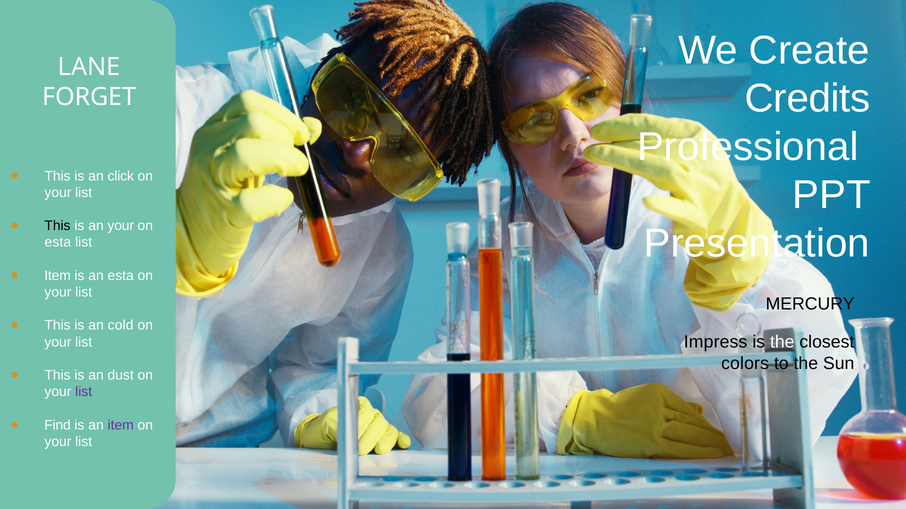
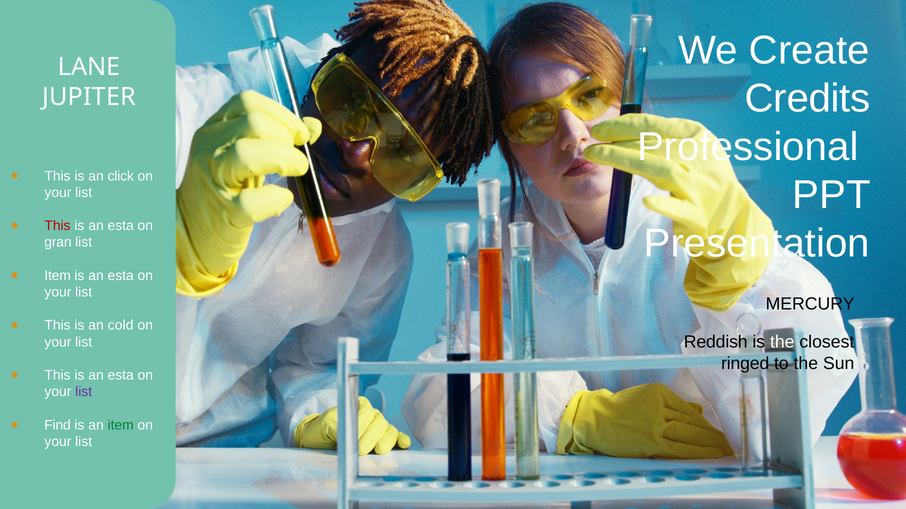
FORGET: FORGET -> JUPITER
This at (57, 226) colour: black -> red
your at (121, 226): your -> esta
esta at (58, 243): esta -> gran
Impress: Impress -> Reddish
colors: colors -> ringed
dust at (121, 376): dust -> esta
item at (121, 425) colour: purple -> green
